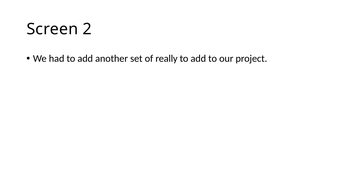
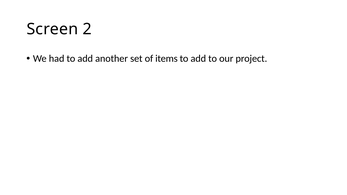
really: really -> items
